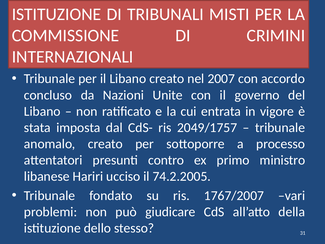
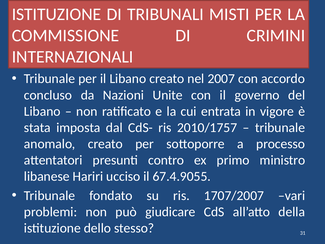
2049/1757: 2049/1757 -> 2010/1757
74.2.2005: 74.2.2005 -> 67.4.9055
1767/2007: 1767/2007 -> 1707/2007
